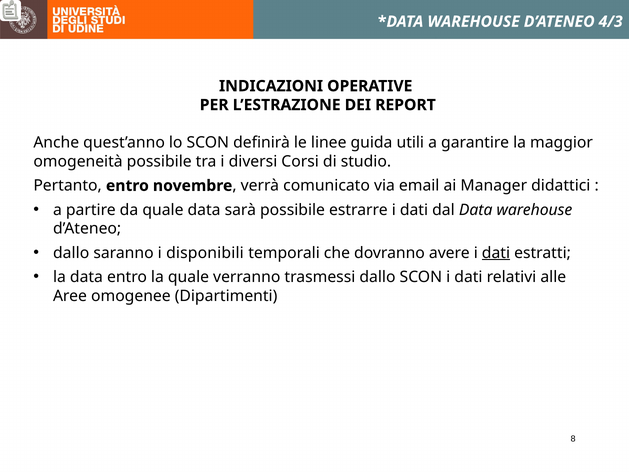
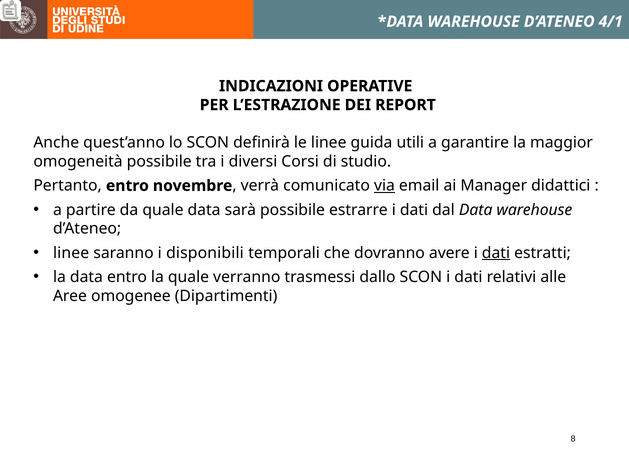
4/3: 4/3 -> 4/1
via underline: none -> present
dallo at (71, 253): dallo -> linee
